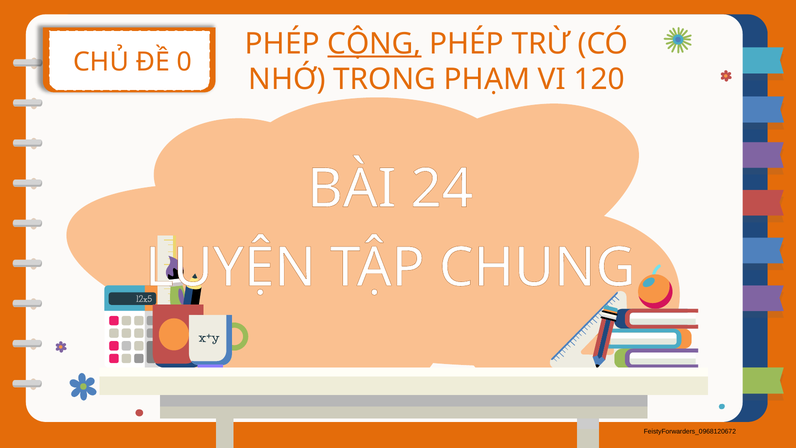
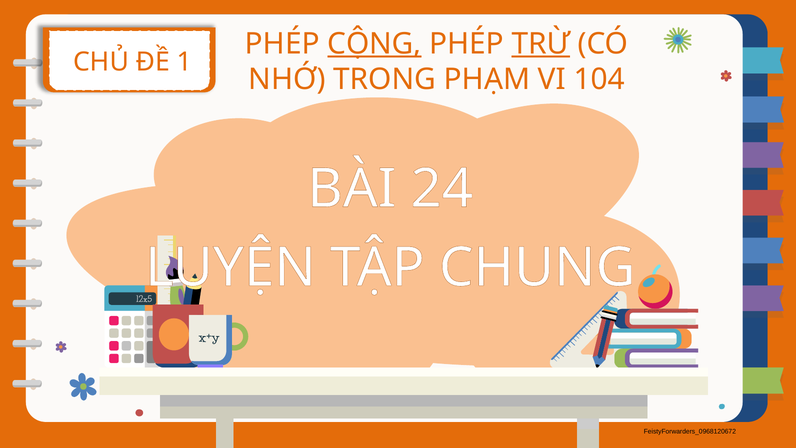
TRỪ underline: none -> present
0: 0 -> 1
120: 120 -> 104
